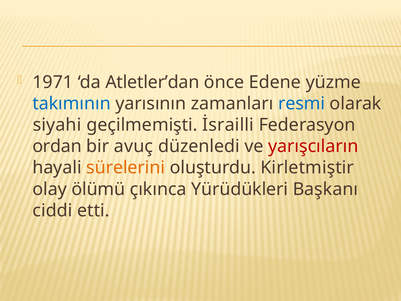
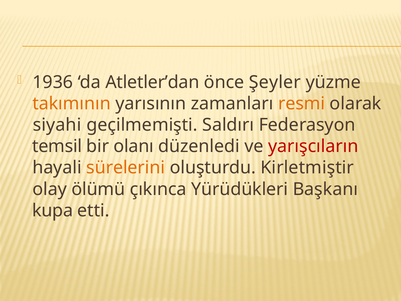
1971: 1971 -> 1936
Edene: Edene -> Şeyler
takımının colour: blue -> orange
resmi colour: blue -> orange
İsrailli: İsrailli -> Saldırı
ordan: ordan -> temsil
avuç: avuç -> olanı
ciddi: ciddi -> kupa
